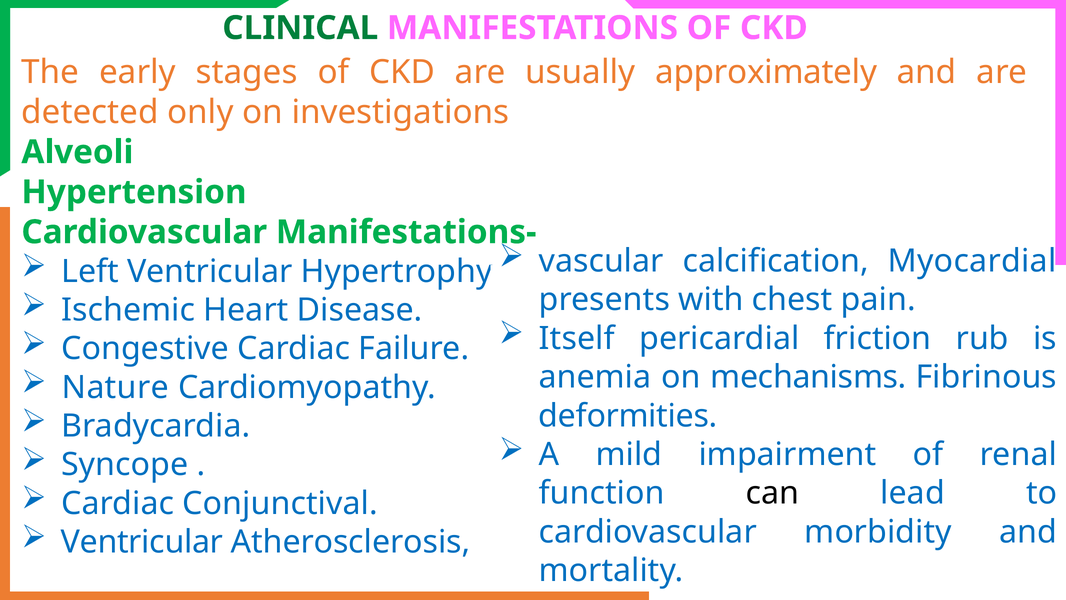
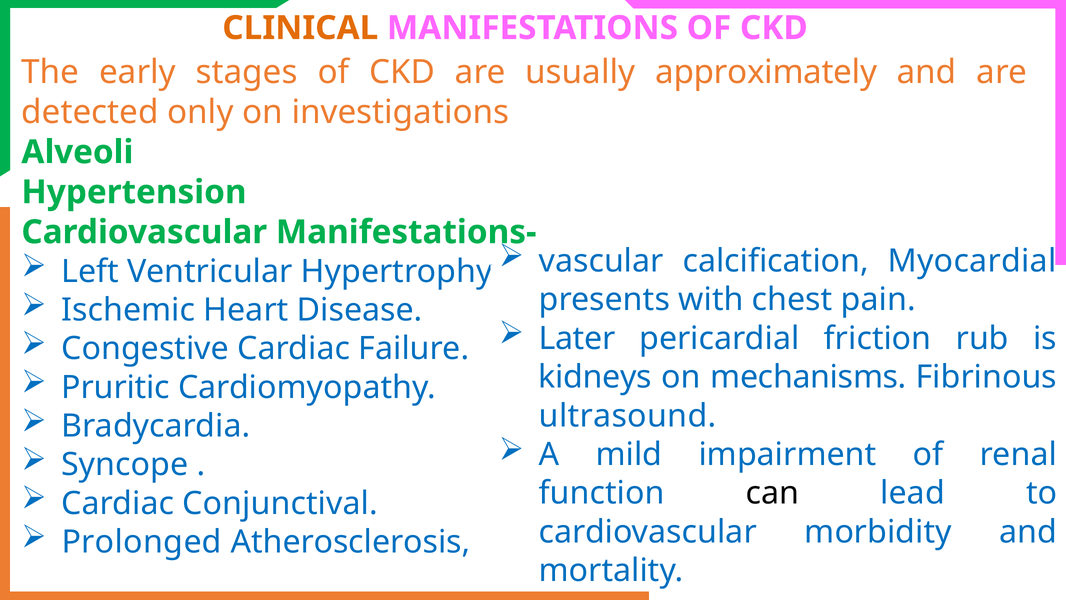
CLINICAL colour: green -> orange
Itself: Itself -> Later
anemia: anemia -> kidneys
Nature: Nature -> Pruritic
deformities: deformities -> ultrasound
Ventricular at (142, 542): Ventricular -> Prolonged
